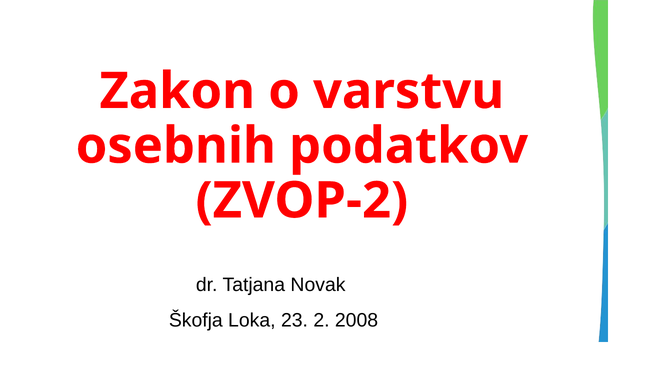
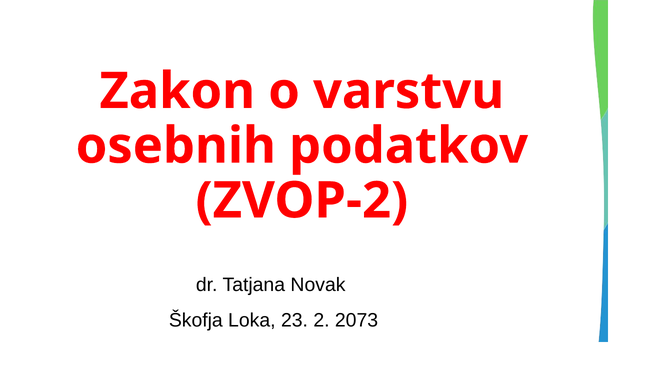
2008: 2008 -> 2073
